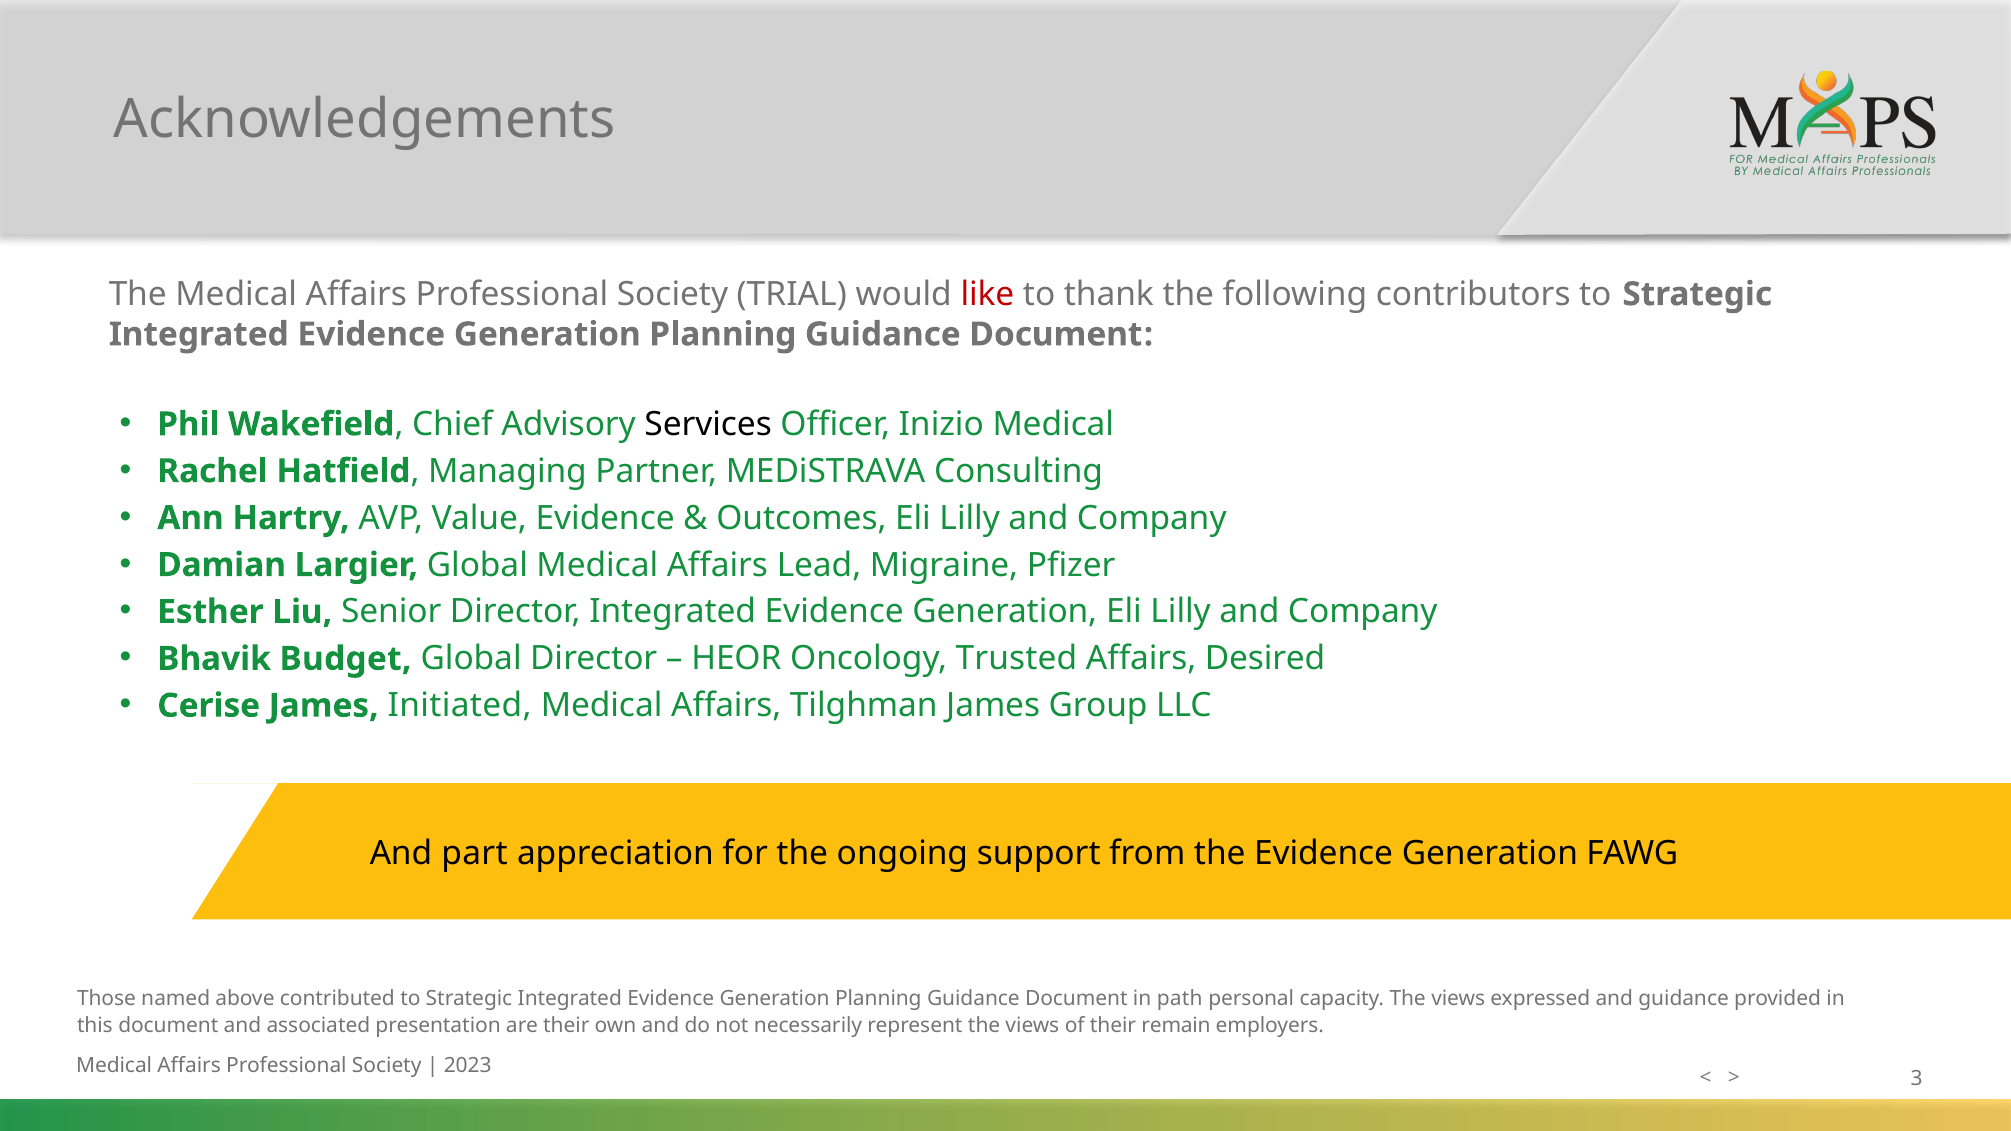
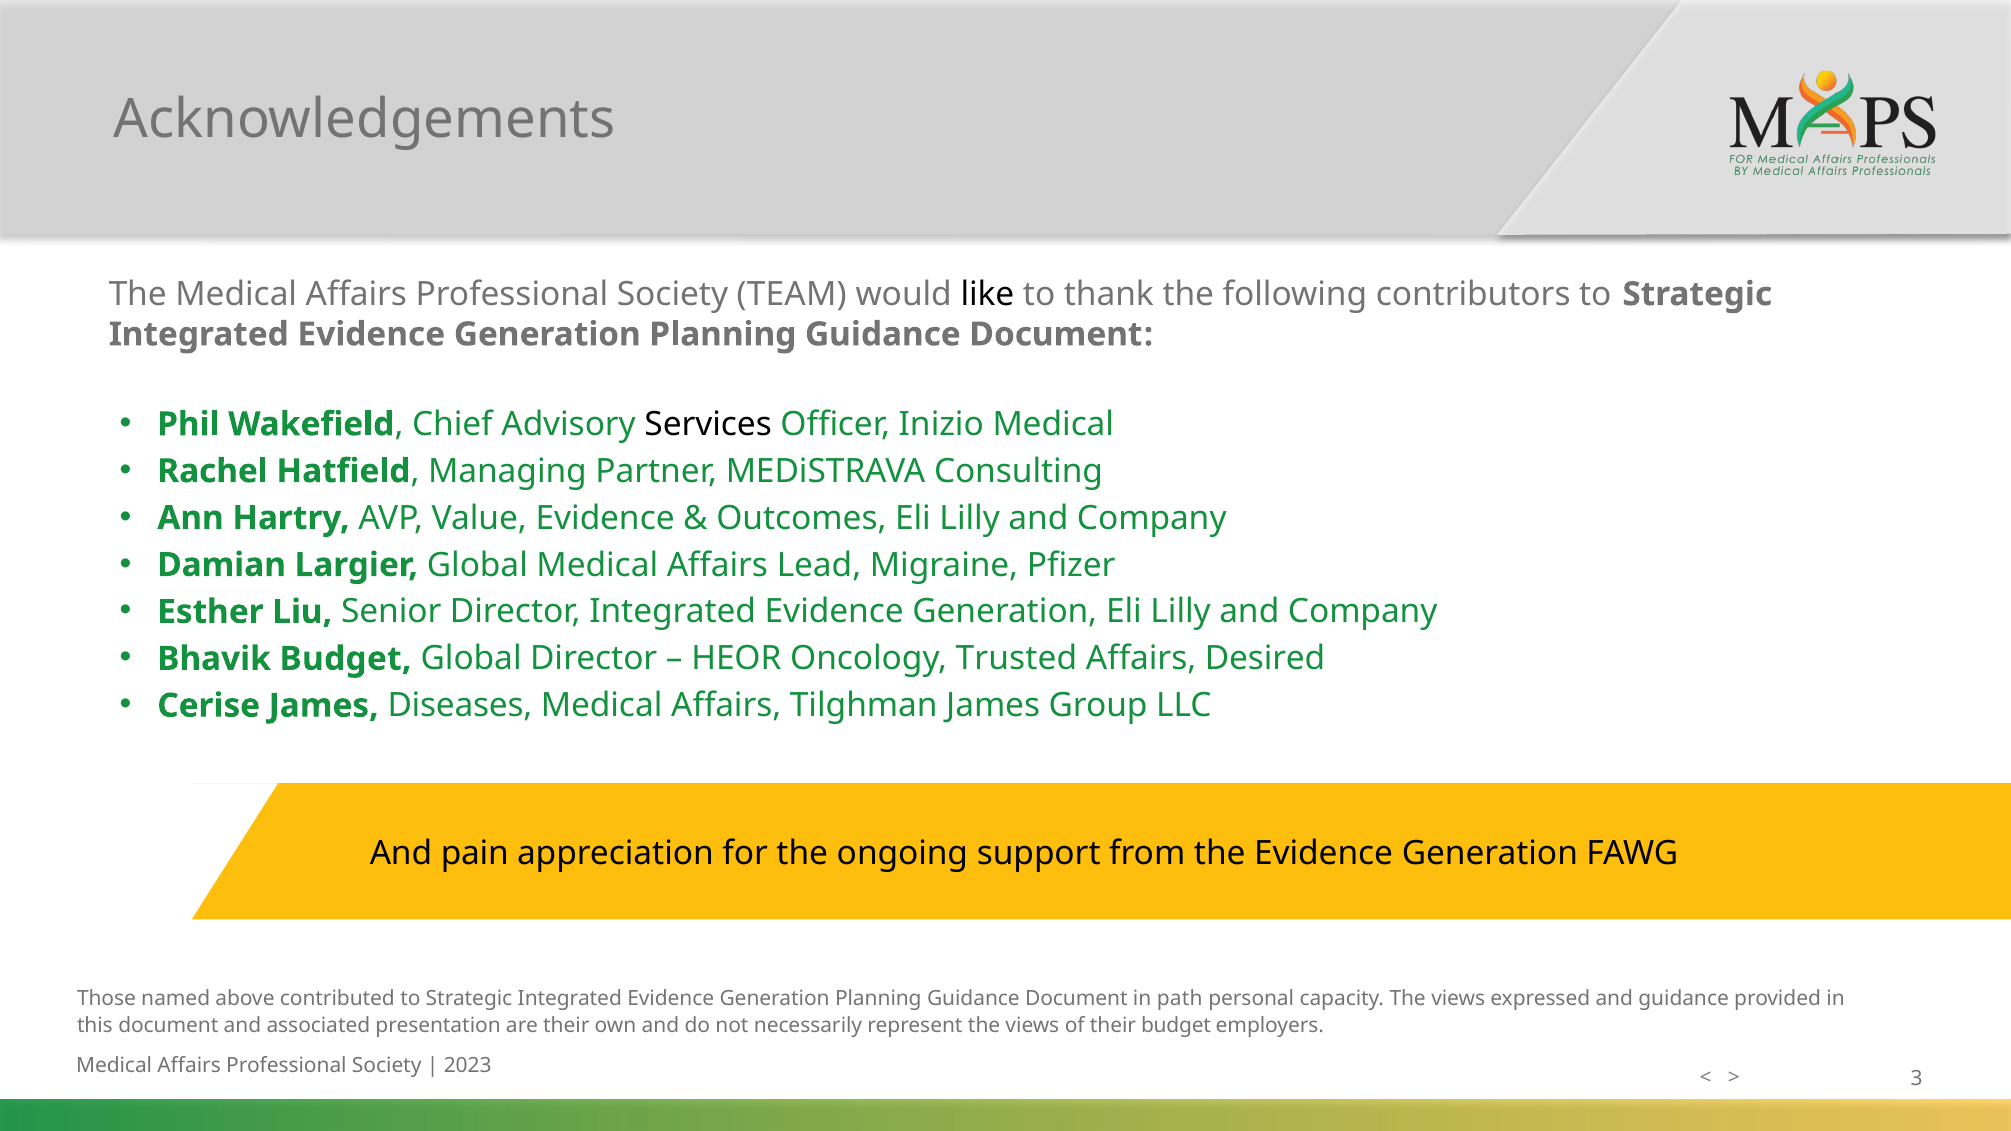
TRIAL: TRIAL -> TEAM
like colour: red -> black
Initiated: Initiated -> Diseases
part: part -> pain
their remain: remain -> budget
